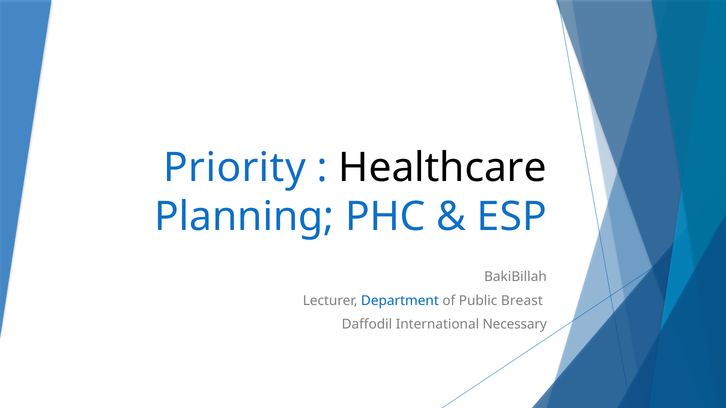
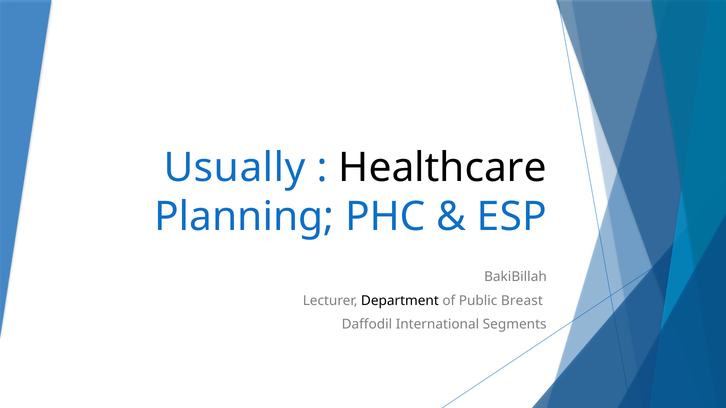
Priority: Priority -> Usually
Department colour: blue -> black
Necessary: Necessary -> Segments
